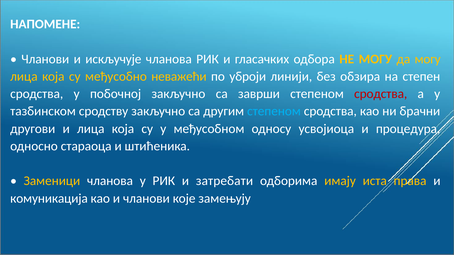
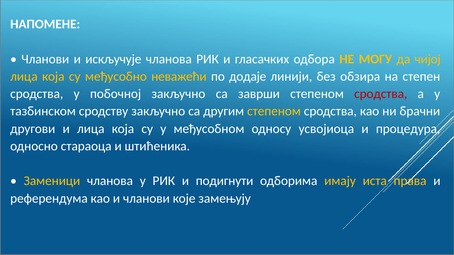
да могу: могу -> чијој
уброји: уброји -> додаје
степеном at (274, 111) colour: light blue -> yellow
затребати: затребати -> подигнути
комуникација: комуникација -> референдума
